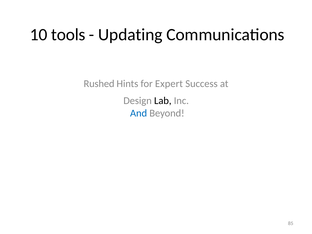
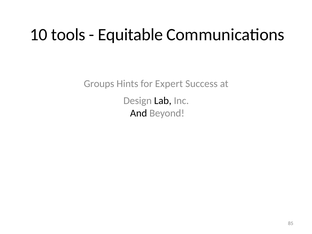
Updating: Updating -> Equitable
Rushed: Rushed -> Groups
And colour: blue -> black
